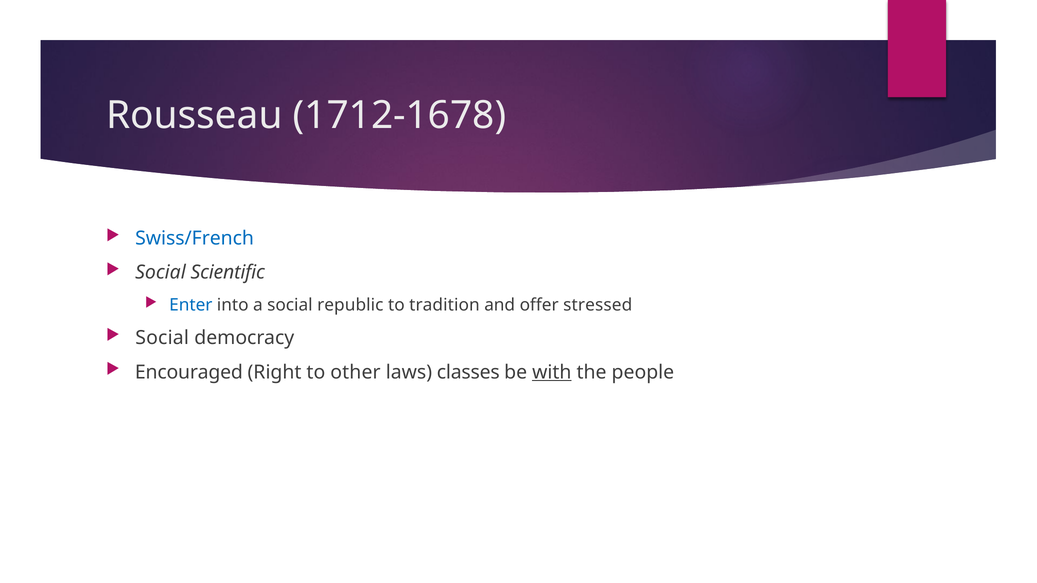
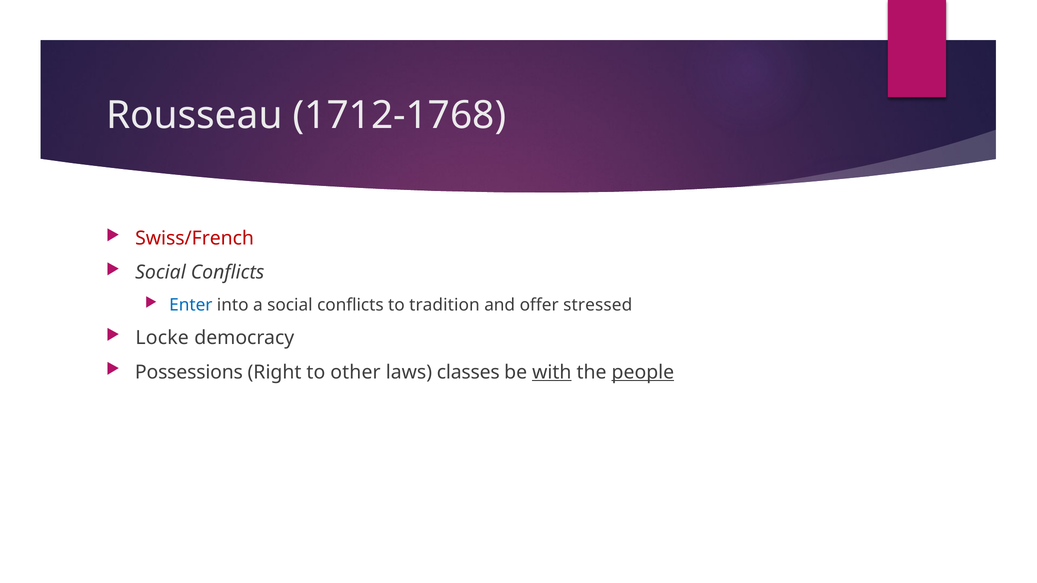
1712-1678: 1712-1678 -> 1712-1768
Swiss/French colour: blue -> red
Scientific at (228, 272): Scientific -> Conflicts
a social republic: republic -> conflicts
Social at (162, 338): Social -> Locke
Encouraged: Encouraged -> Possessions
people underline: none -> present
